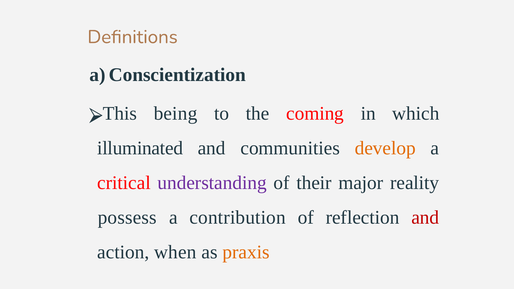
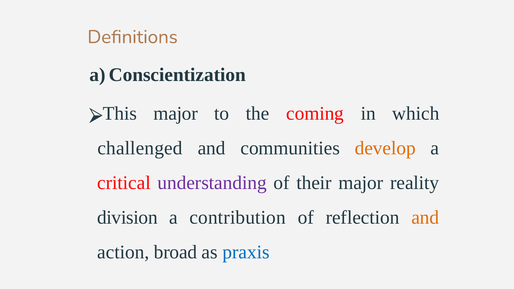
This being: being -> major
illuminated: illuminated -> challenged
possess: possess -> division
and at (425, 218) colour: red -> orange
when: when -> broad
praxis colour: orange -> blue
